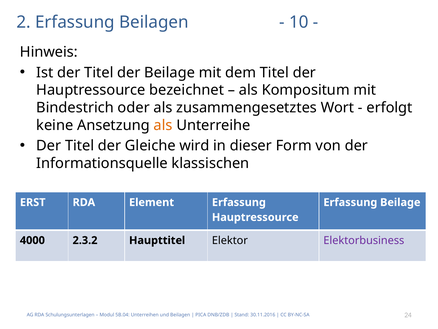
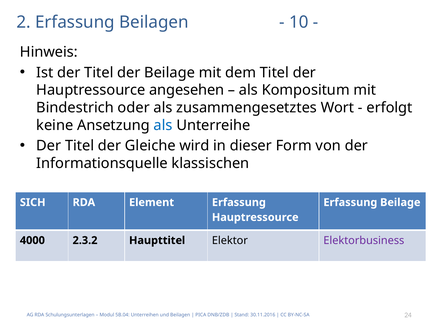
bezeichnet: bezeichnet -> angesehen
als at (163, 125) colour: orange -> blue
ERST: ERST -> SICH
